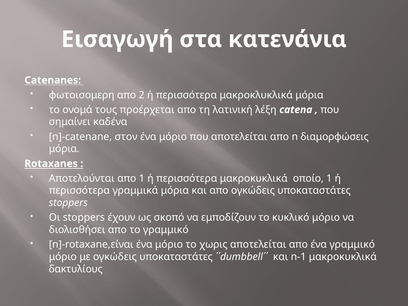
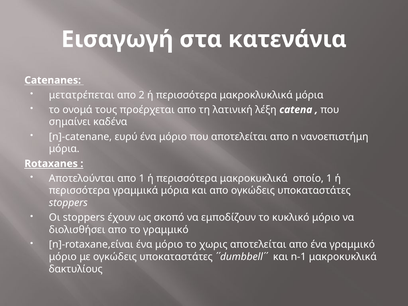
φωτοισομερη: φωτοισομερη -> μετατρέπεται
στον: στον -> ευρύ
διαμορφώσεις: διαμορφώσεις -> νανοεπιστήμη
